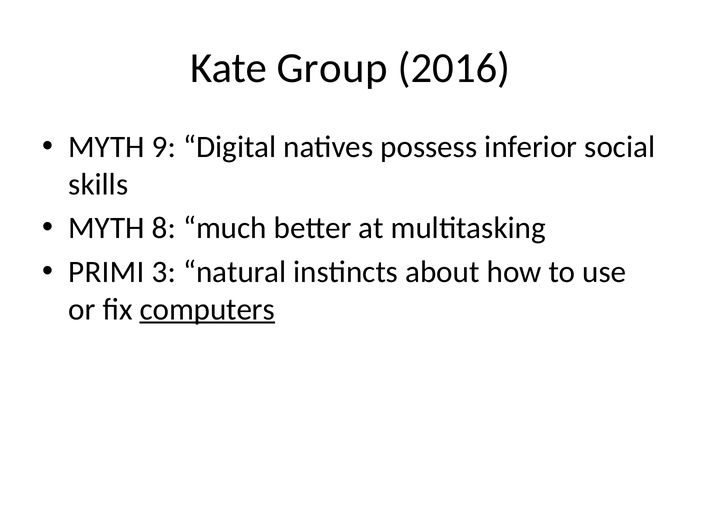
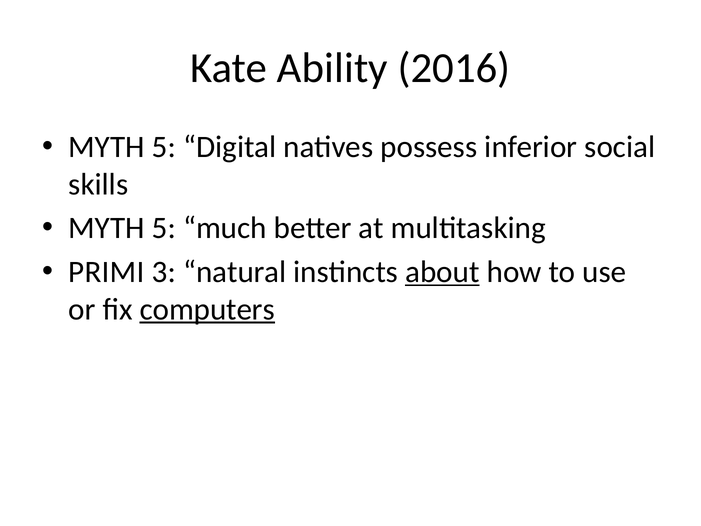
Group: Group -> Ability
9 at (164, 147): 9 -> 5
8 at (164, 228): 8 -> 5
about underline: none -> present
